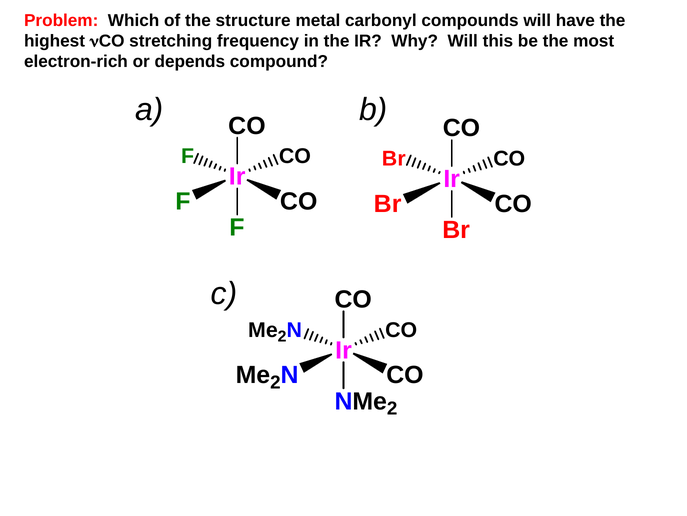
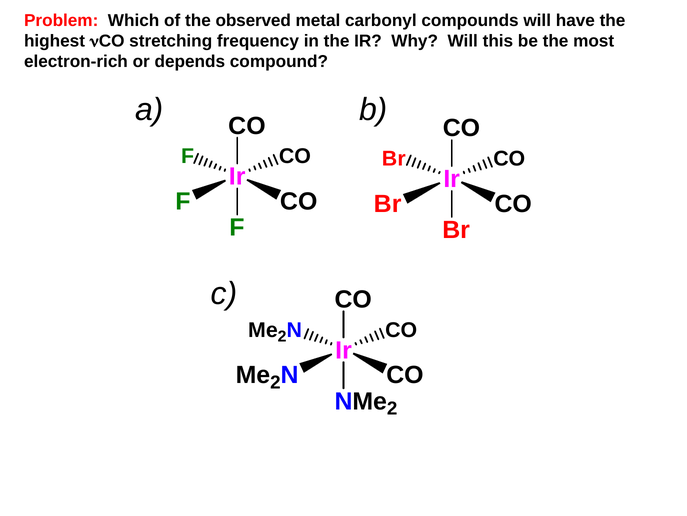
structure: structure -> observed
